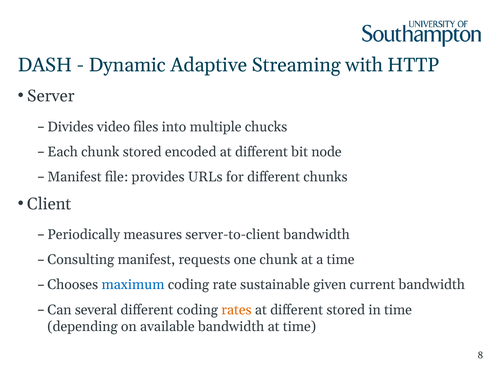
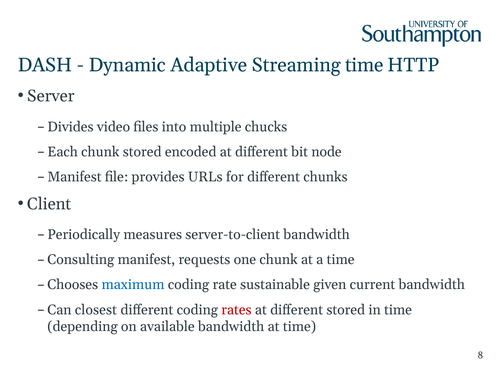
Streaming with: with -> time
several: several -> closest
rates colour: orange -> red
